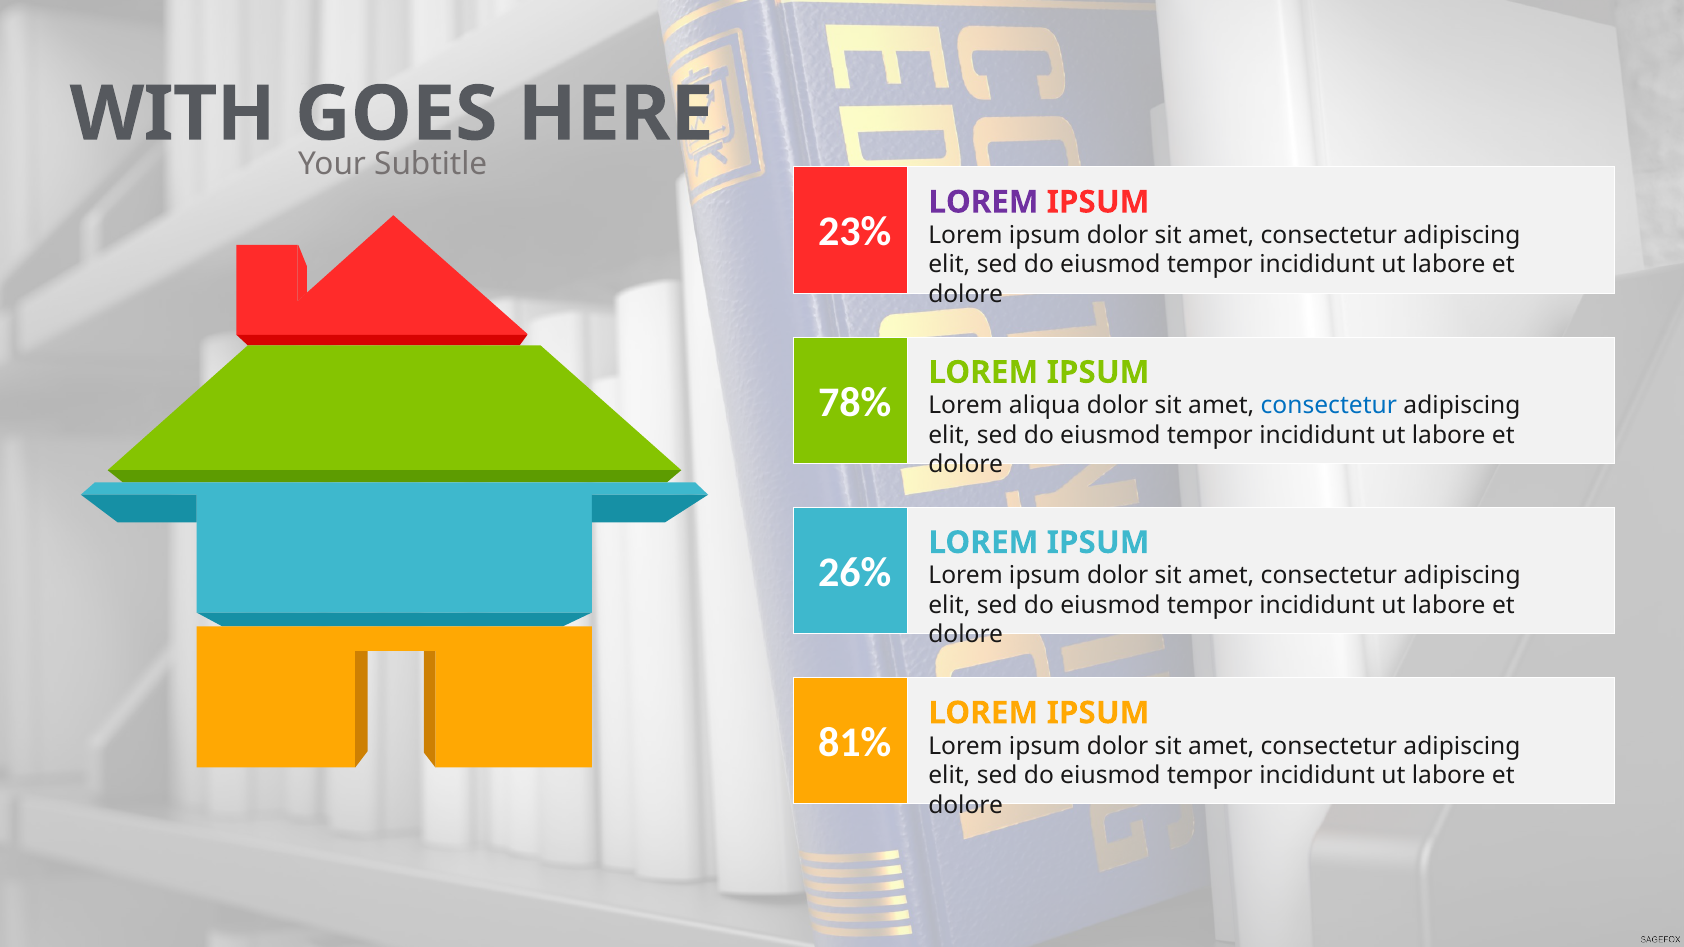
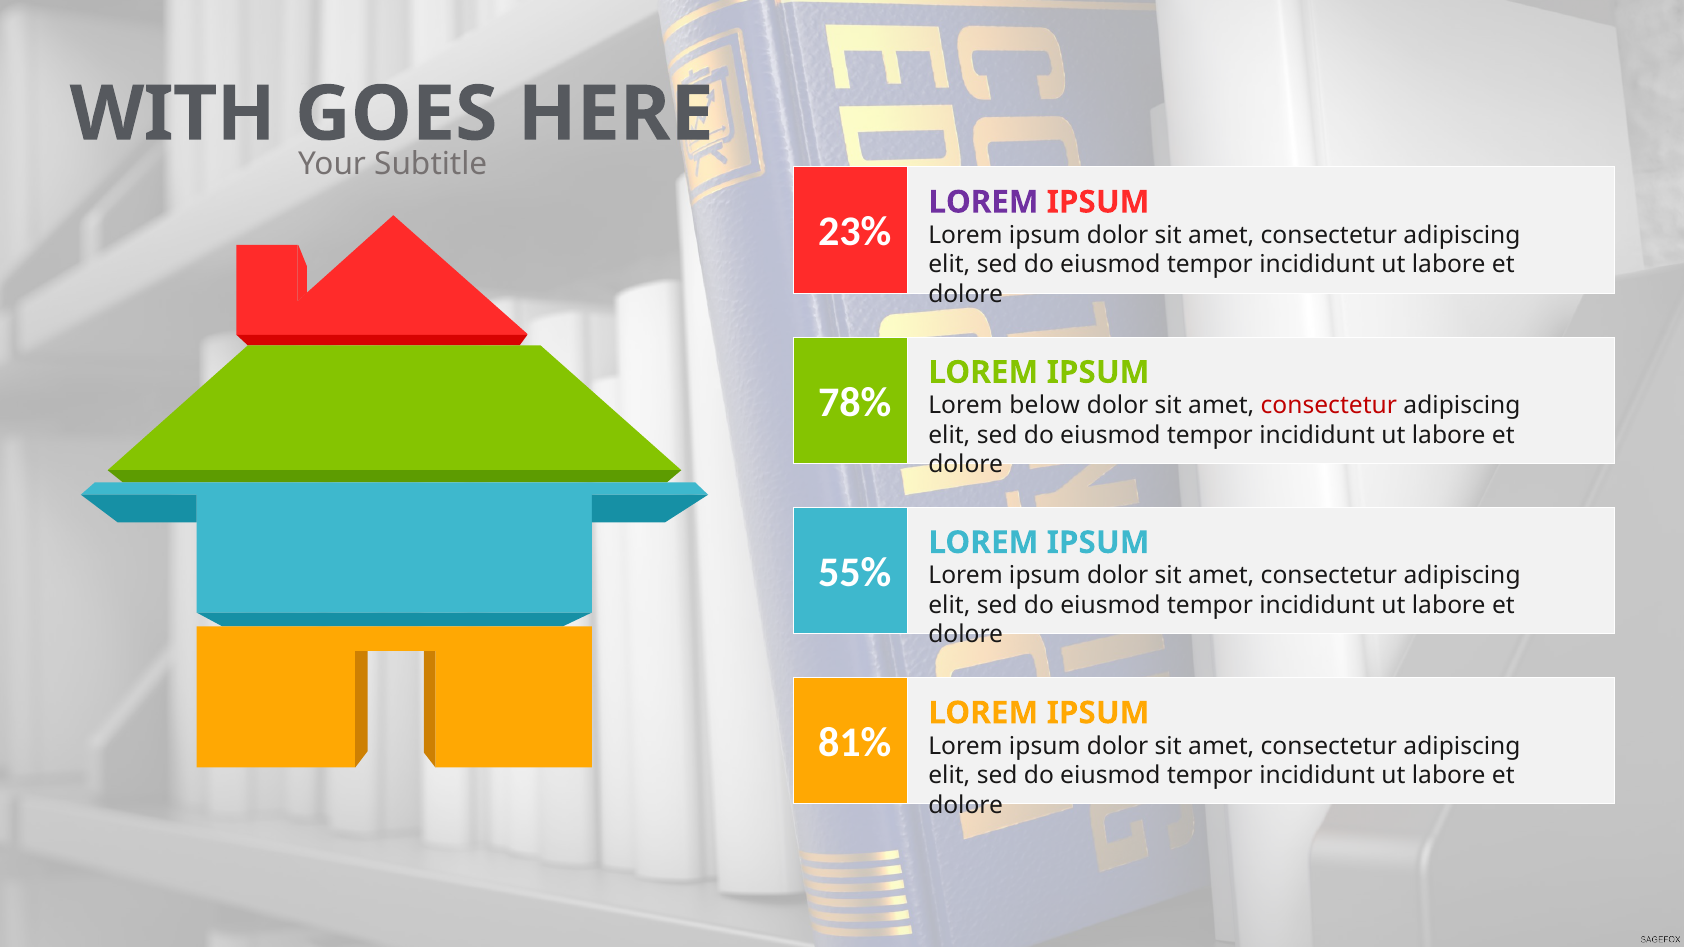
aliqua: aliqua -> below
consectetur at (1329, 406) colour: blue -> red
26%: 26% -> 55%
